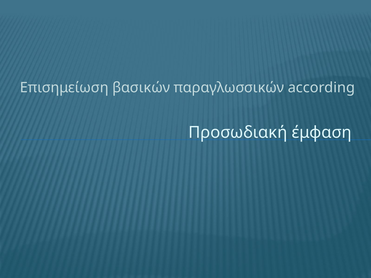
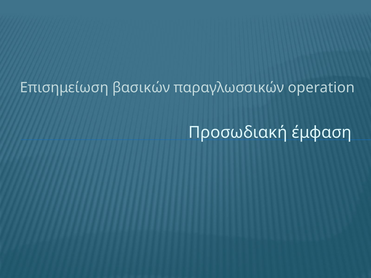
according: according -> operation
